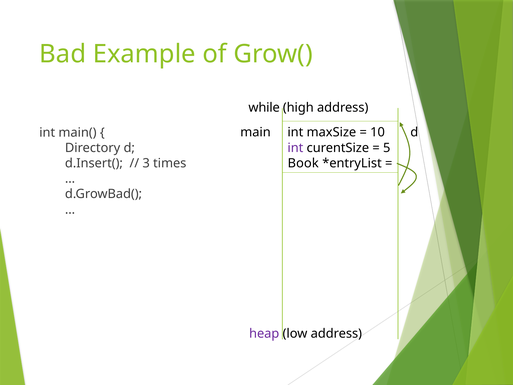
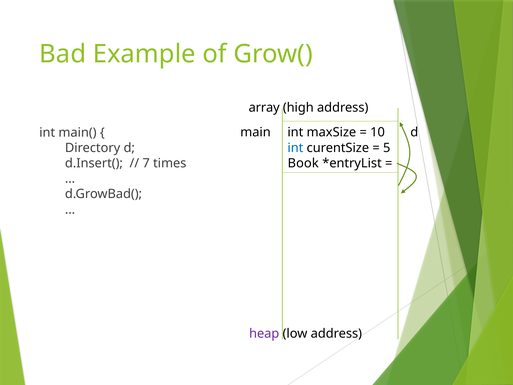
while: while -> array
int at (295, 148) colour: purple -> blue
3: 3 -> 7
